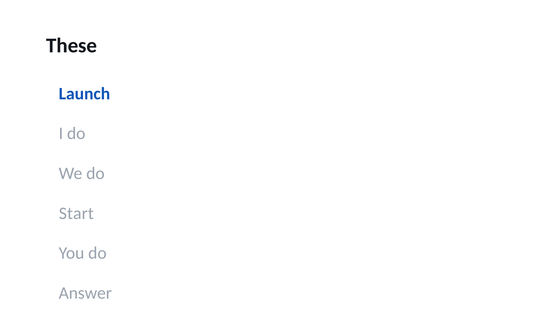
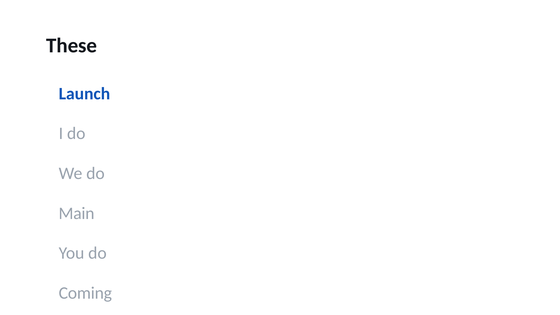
Start: Start -> Main
Answer: Answer -> Coming
